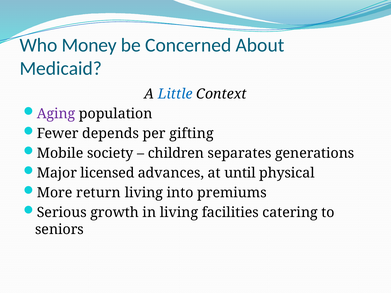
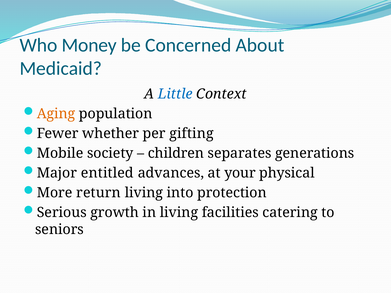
Aging colour: purple -> orange
depends: depends -> whether
licensed: licensed -> entitled
until: until -> your
premiums: premiums -> protection
